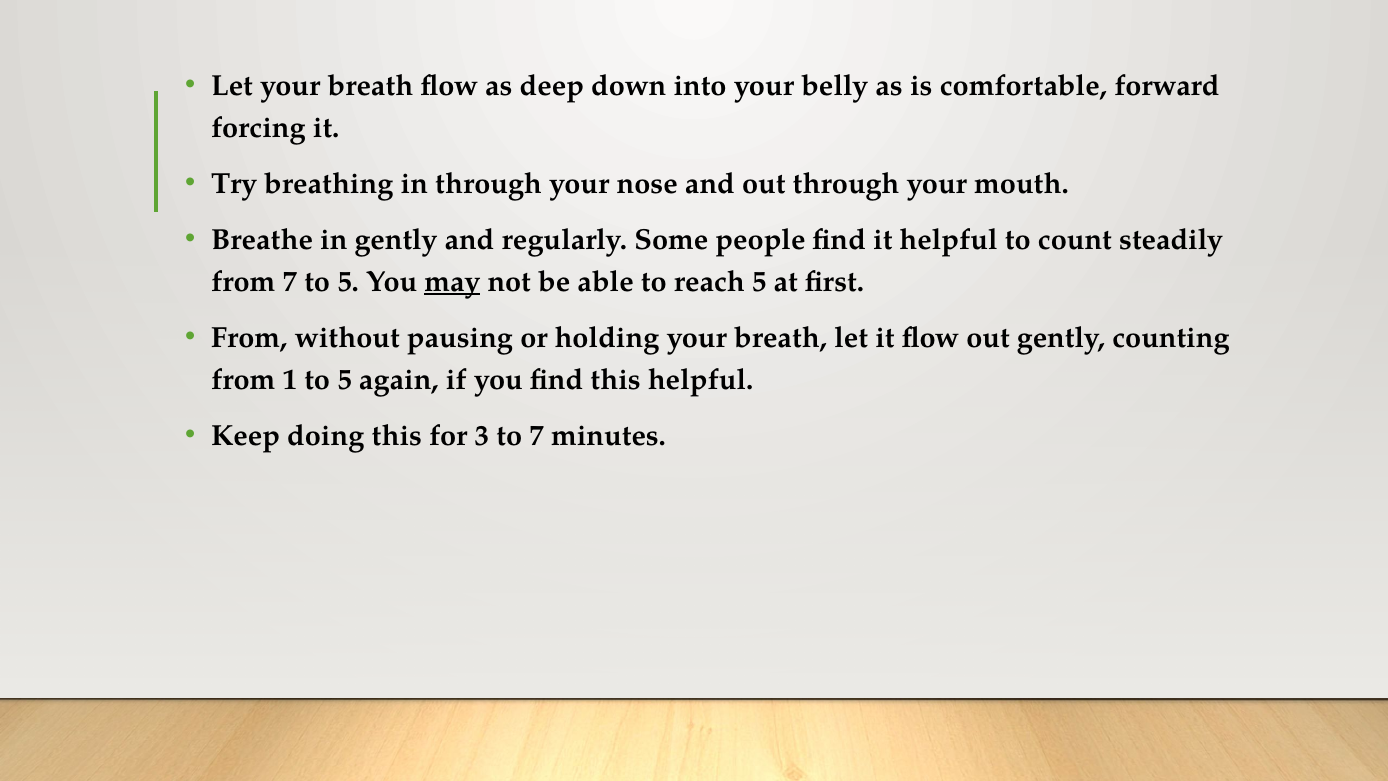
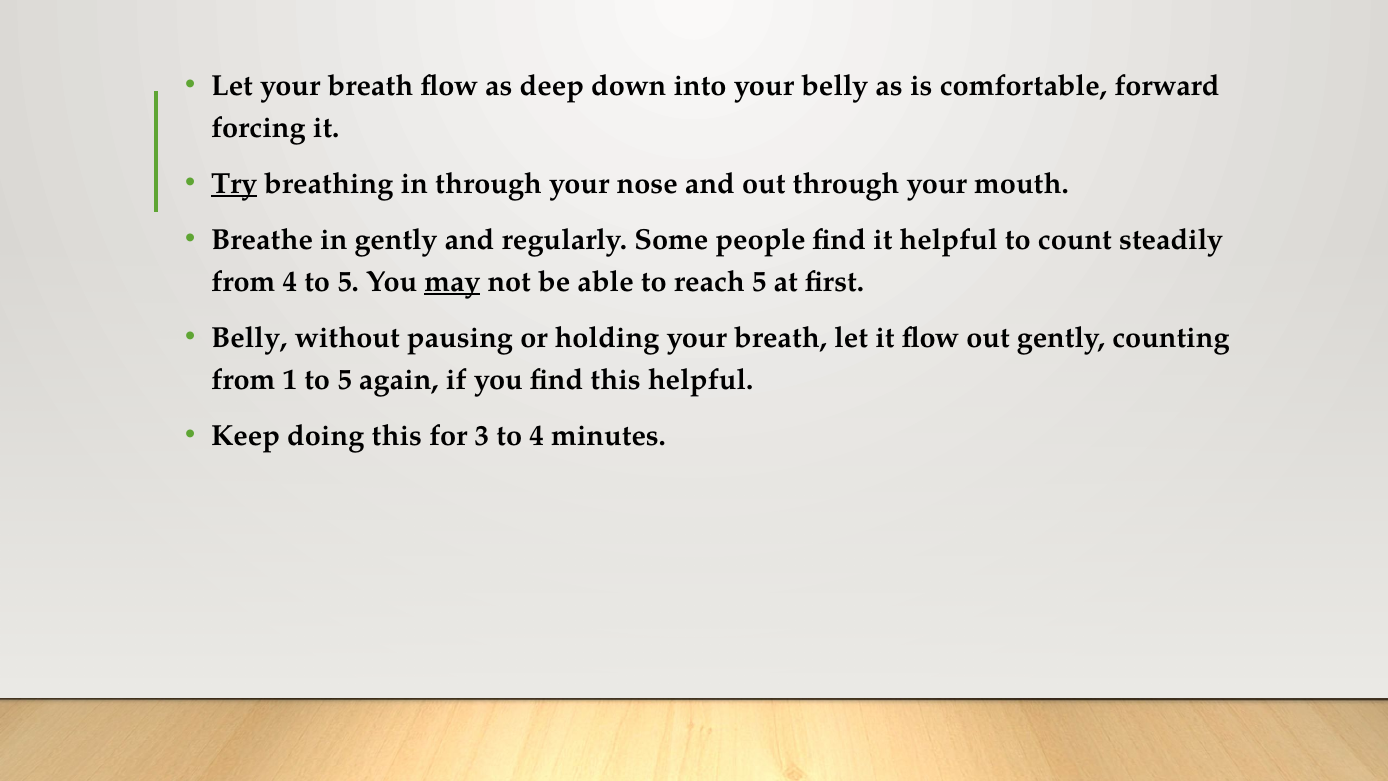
Try underline: none -> present
from 7: 7 -> 4
From at (249, 338): From -> Belly
to 7: 7 -> 4
